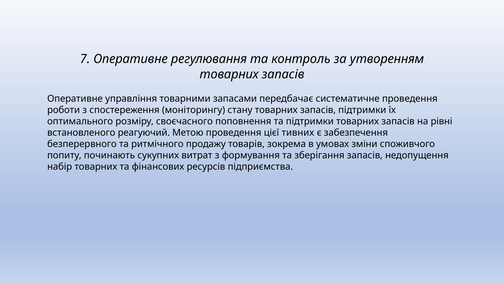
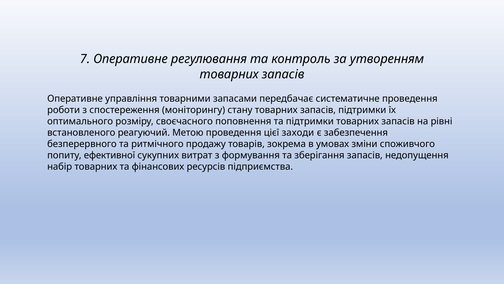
тивних: тивних -> заходи
починають: починають -> ефективної
